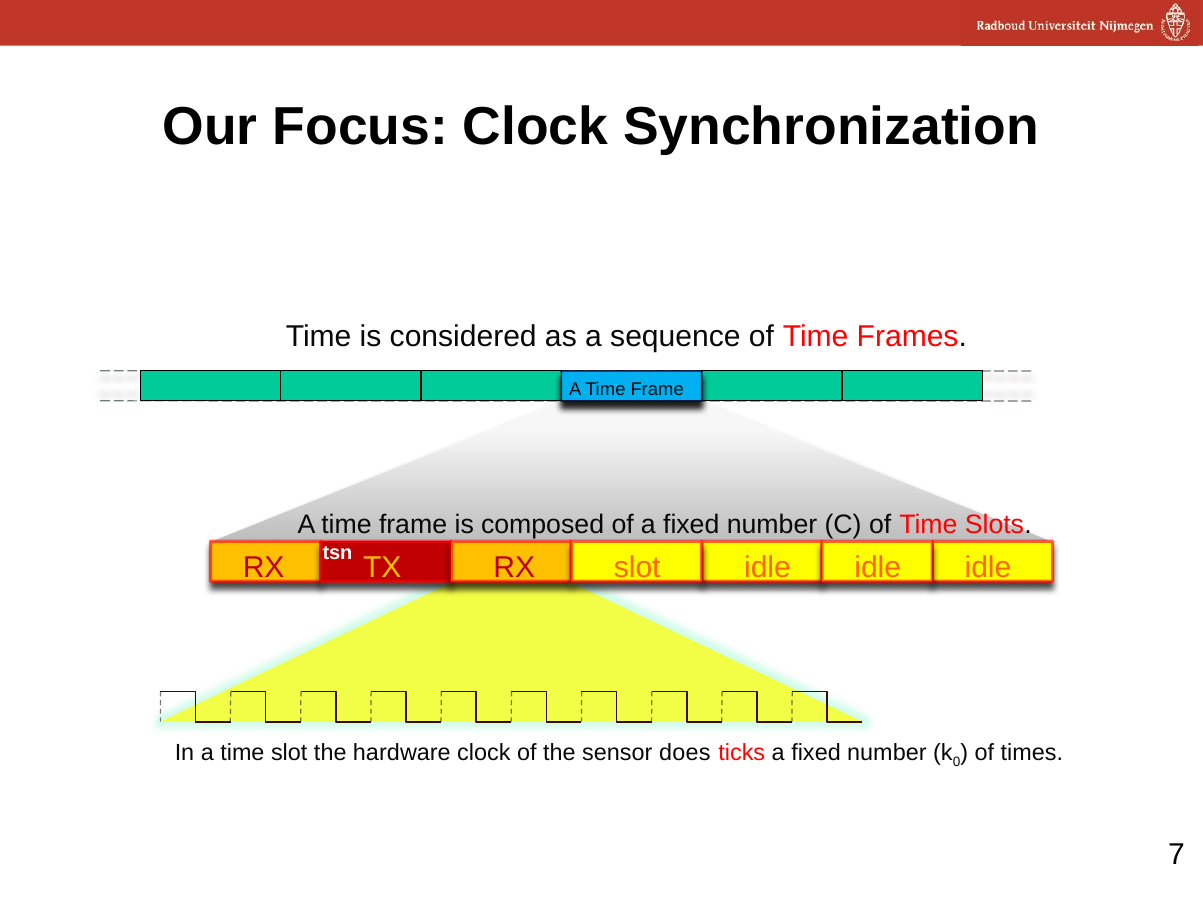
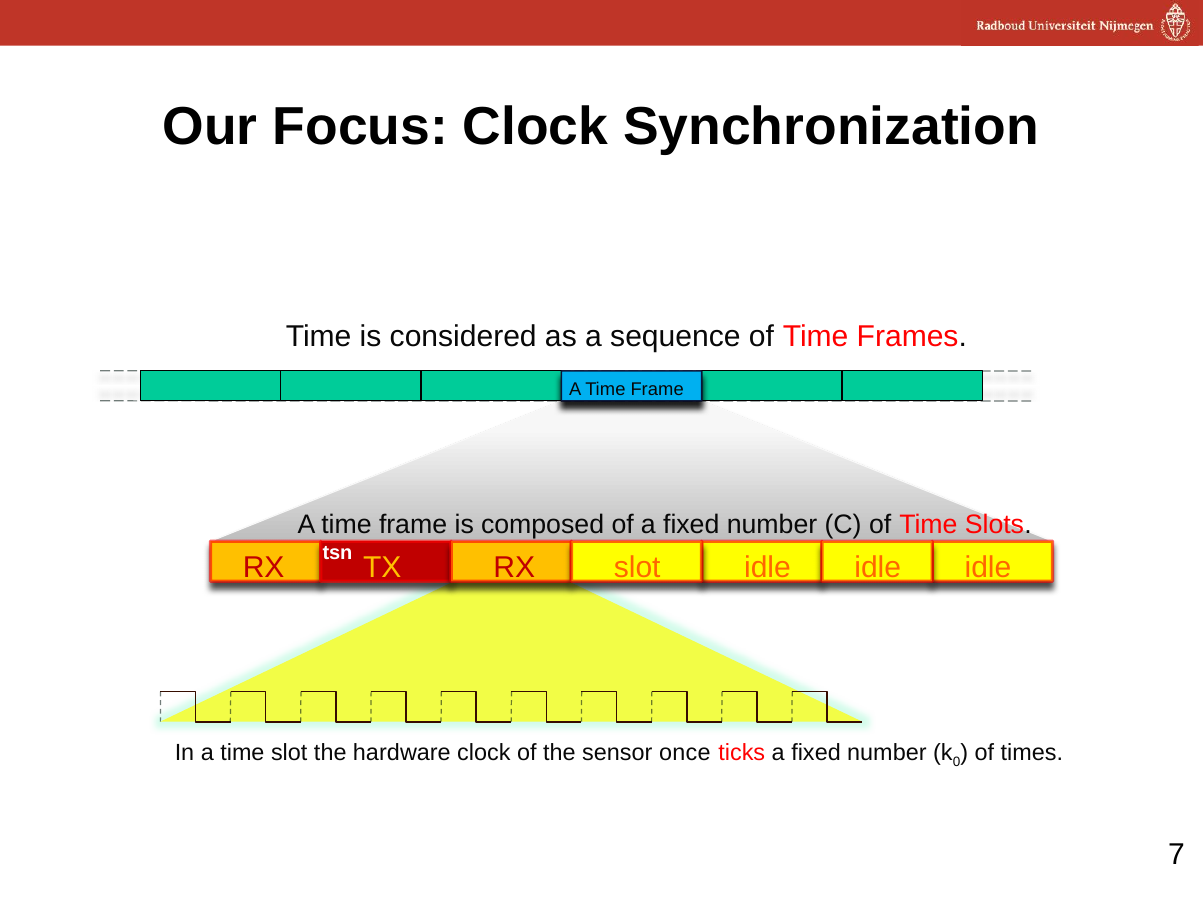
does: does -> once
